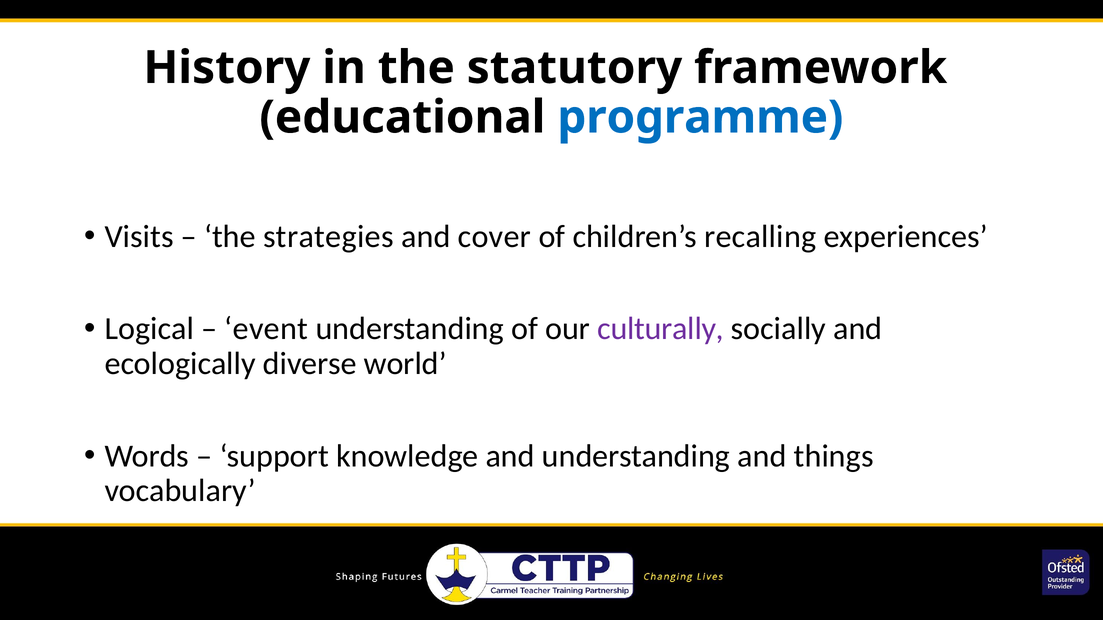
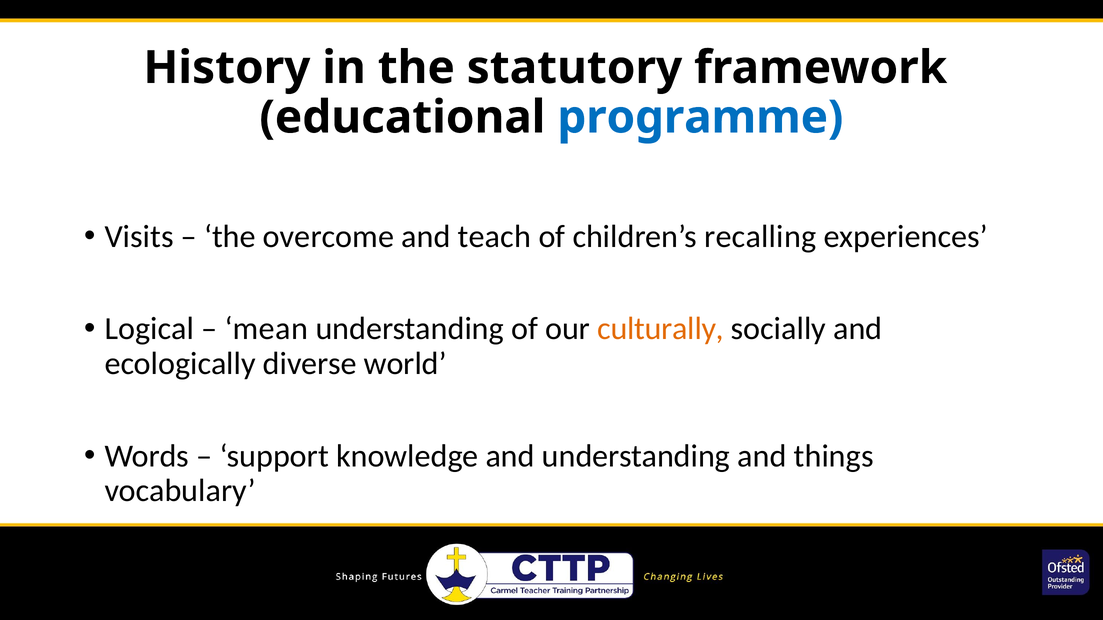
strategies: strategies -> overcome
cover: cover -> teach
event: event -> mean
culturally colour: purple -> orange
